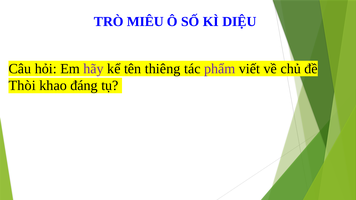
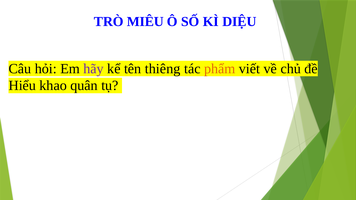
phẩm colour: purple -> orange
Thòi: Thòi -> Hiểu
đáng: đáng -> quân
